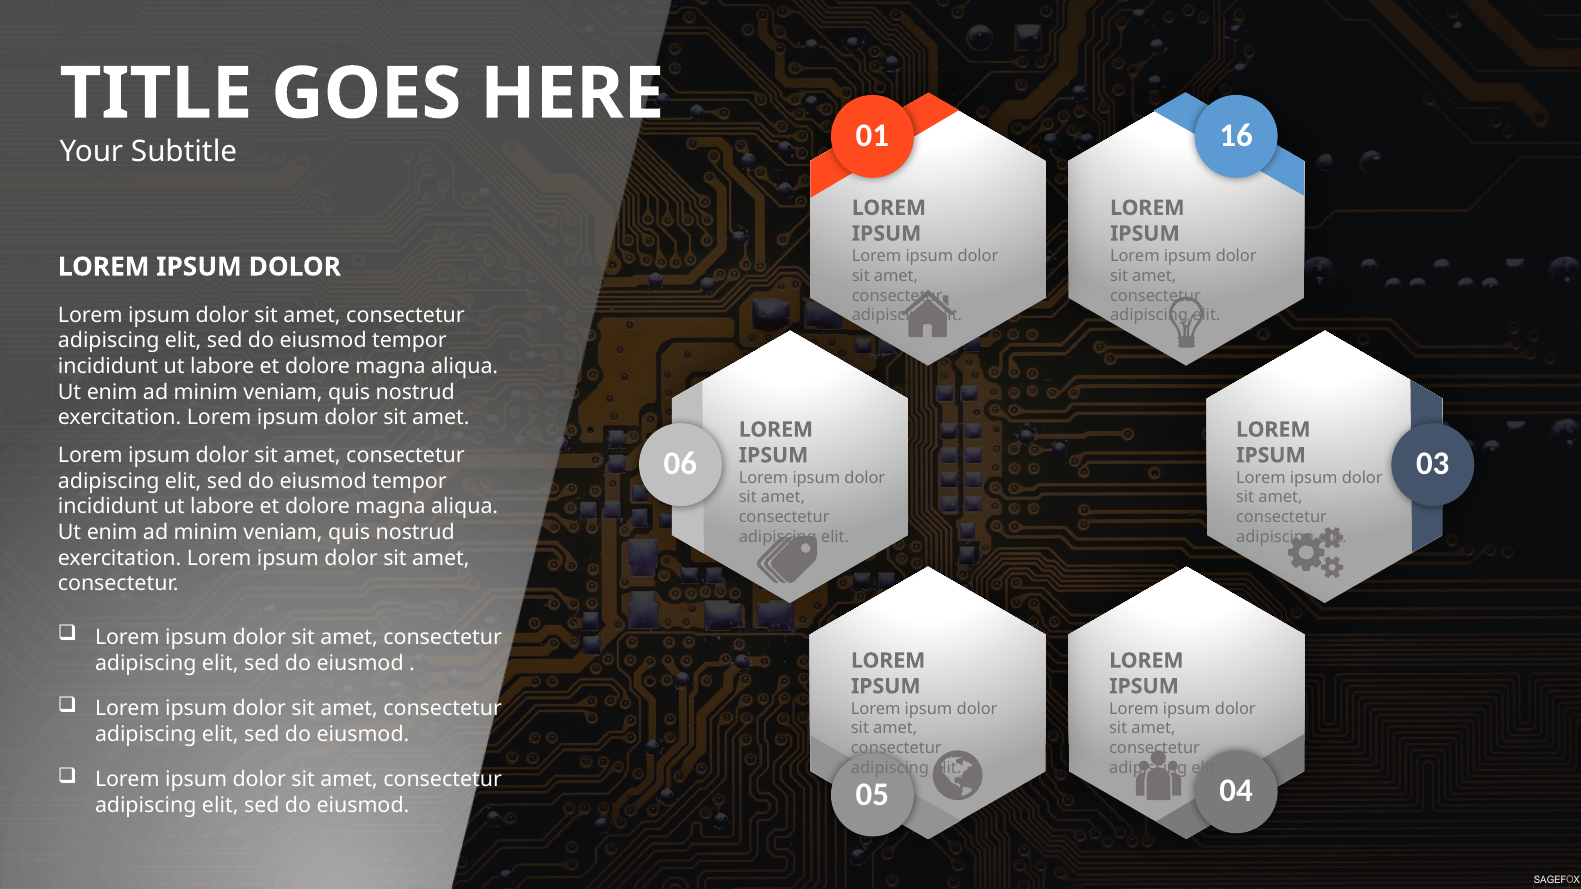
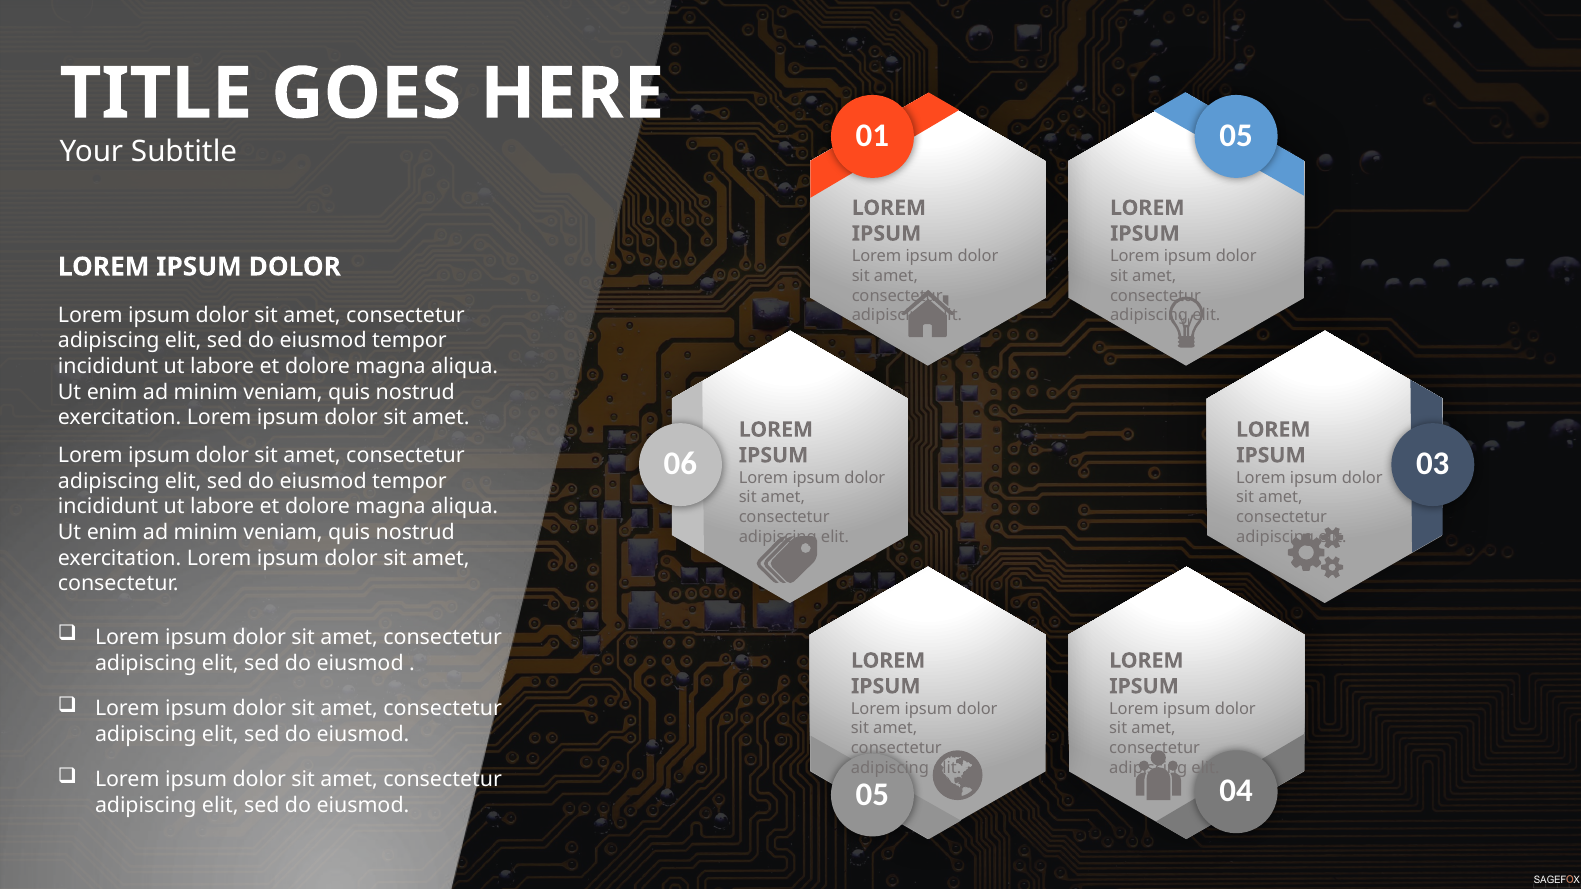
01 16: 16 -> 05
